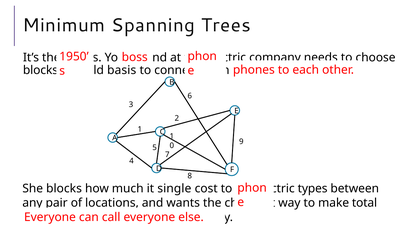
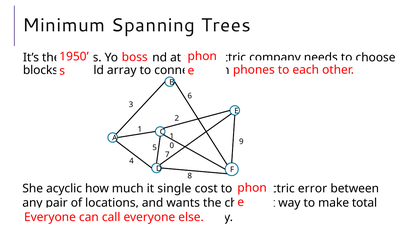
basis: basis -> array
She blocks: blocks -> acyclic
types: types -> error
